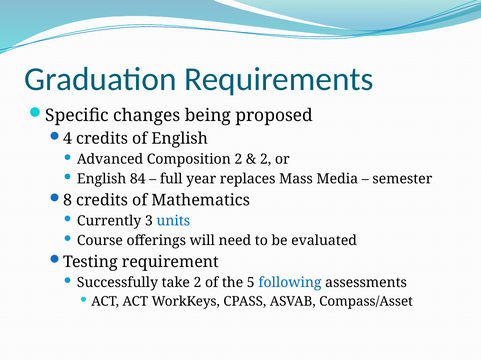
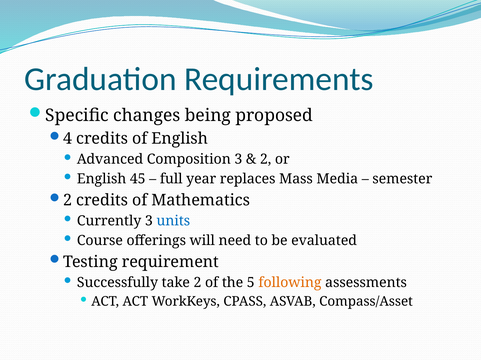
Composition 2: 2 -> 3
84: 84 -> 45
8 at (68, 201): 8 -> 2
following colour: blue -> orange
